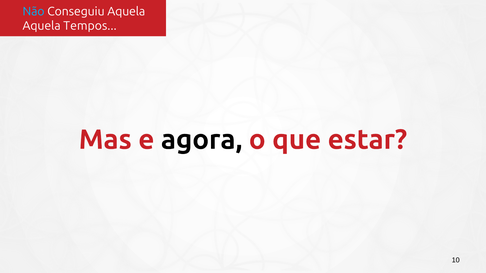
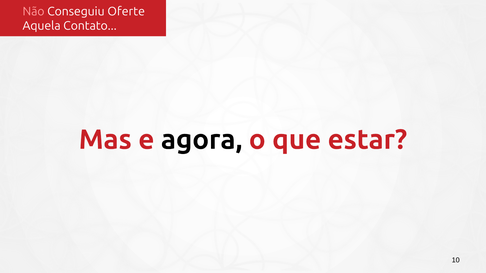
Não colour: light blue -> pink
Conseguiu Aquela: Aquela -> Oferte
Tempos: Tempos -> Contato
